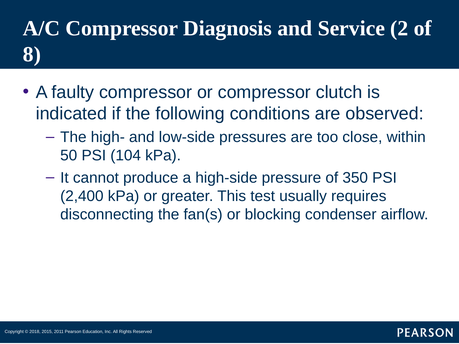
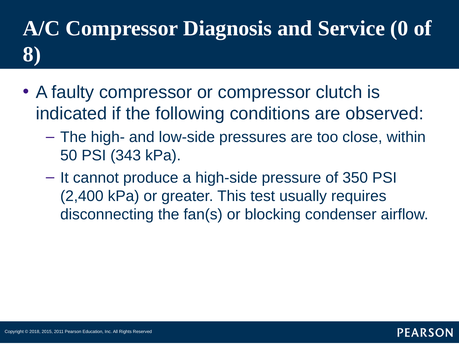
2: 2 -> 0
104: 104 -> 343
